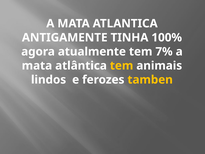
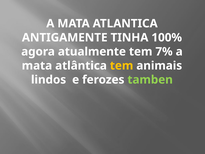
tamben colour: yellow -> light green
